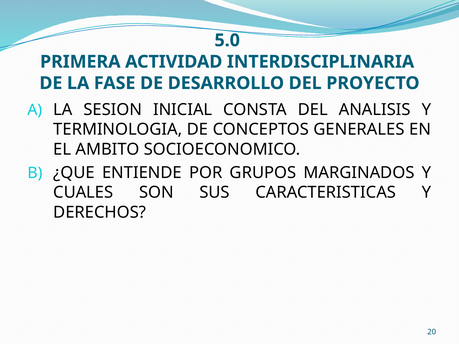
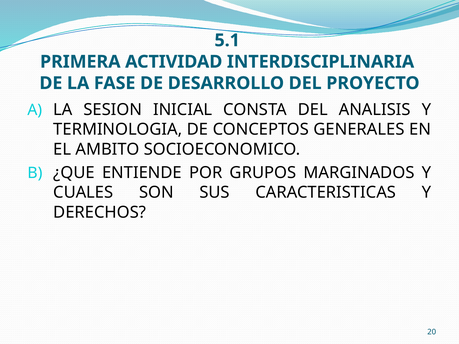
5.0: 5.0 -> 5.1
